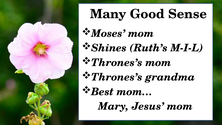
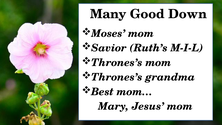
Sense: Sense -> Down
Shines: Shines -> Savior
